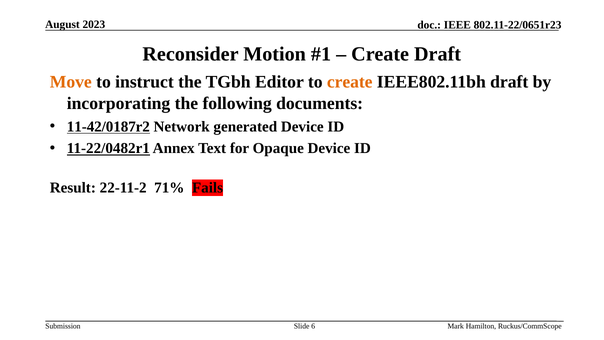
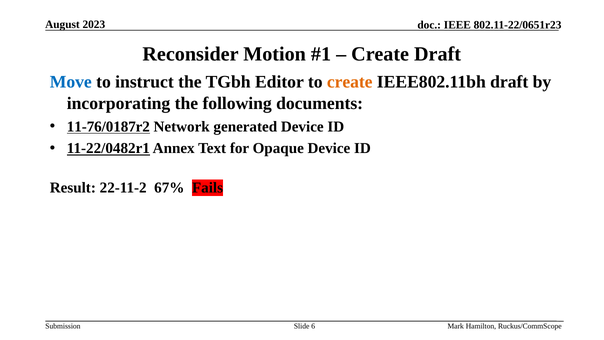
Move colour: orange -> blue
11-42/0187r2: 11-42/0187r2 -> 11-76/0187r2
71%: 71% -> 67%
